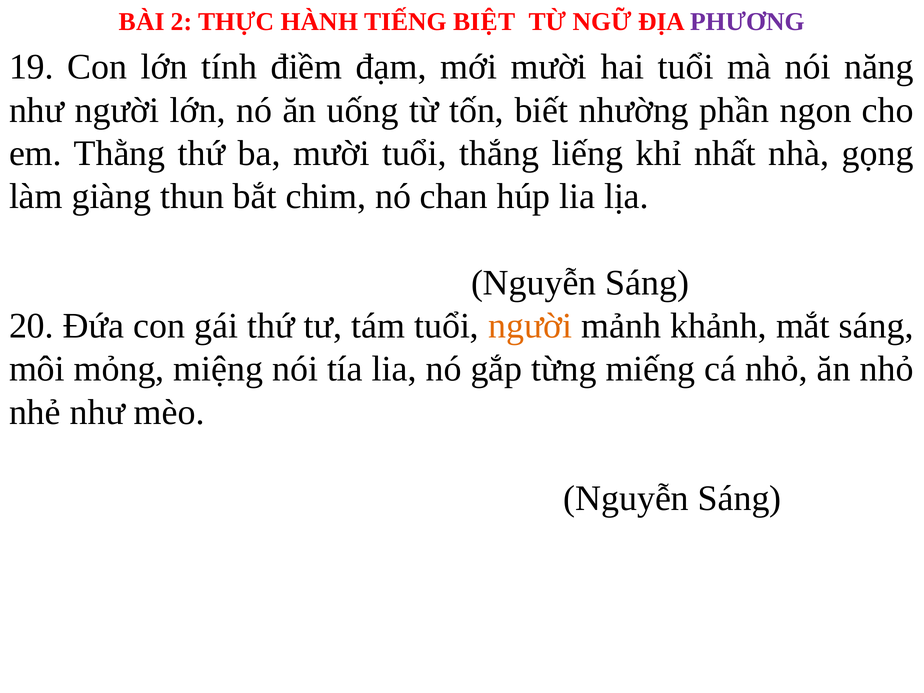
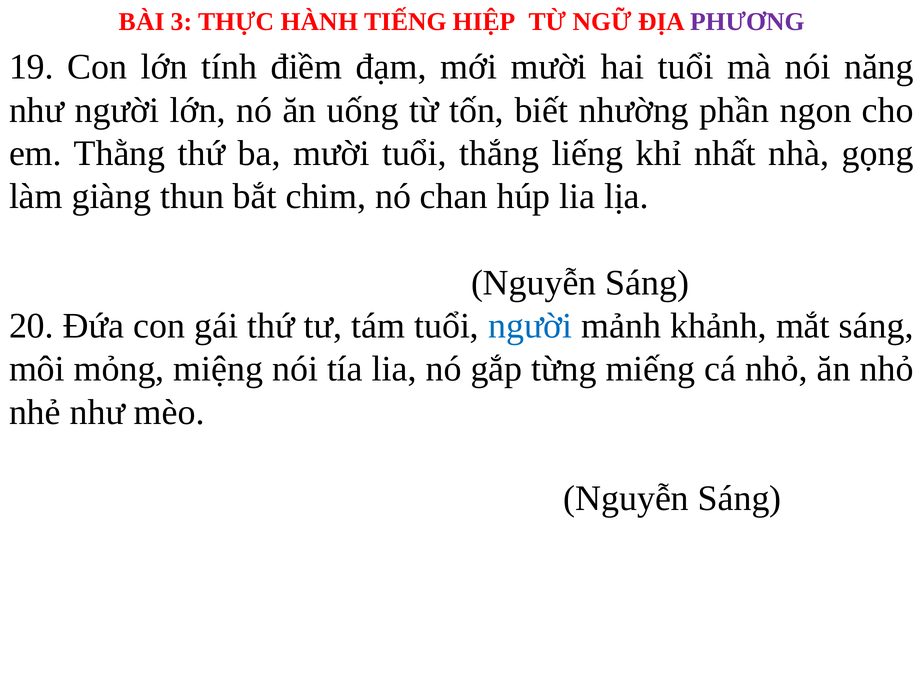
2: 2 -> 3
BIỆT: BIỆT -> HIỆP
người at (530, 326) colour: orange -> blue
